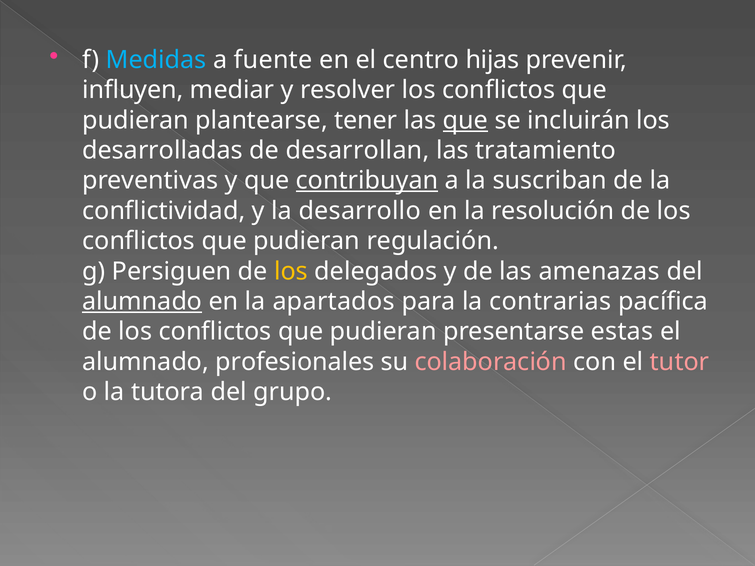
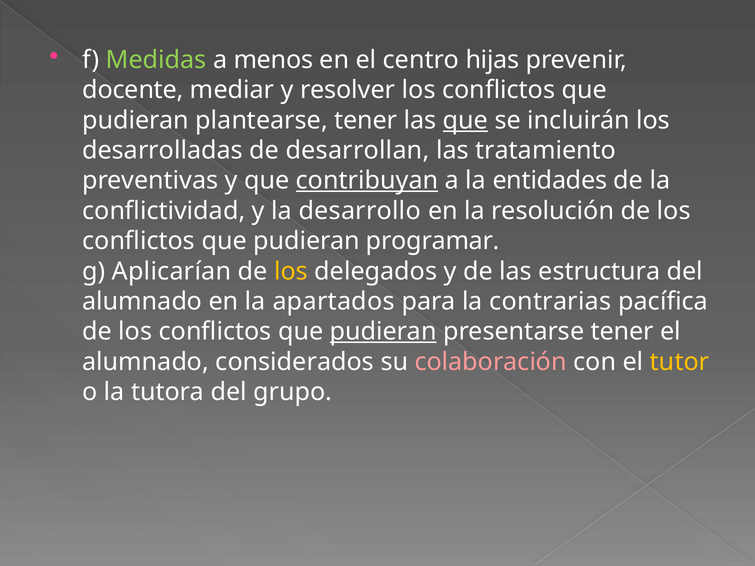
Medidas colour: light blue -> light green
fuente: fuente -> menos
influyen: influyen -> docente
suscriban: suscriban -> entidades
regulación: regulación -> programar
Persiguen: Persiguen -> Aplicarían
amenazas: amenazas -> estructura
alumnado at (142, 302) underline: present -> none
pudieran at (383, 332) underline: none -> present
presentarse estas: estas -> tener
profesionales: profesionales -> considerados
tutor colour: pink -> yellow
